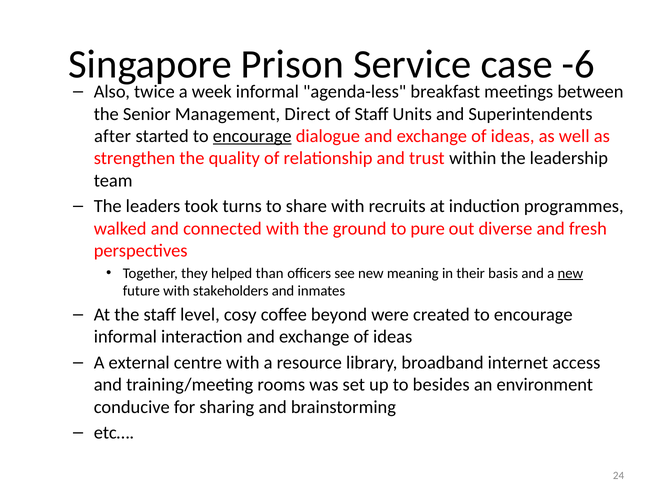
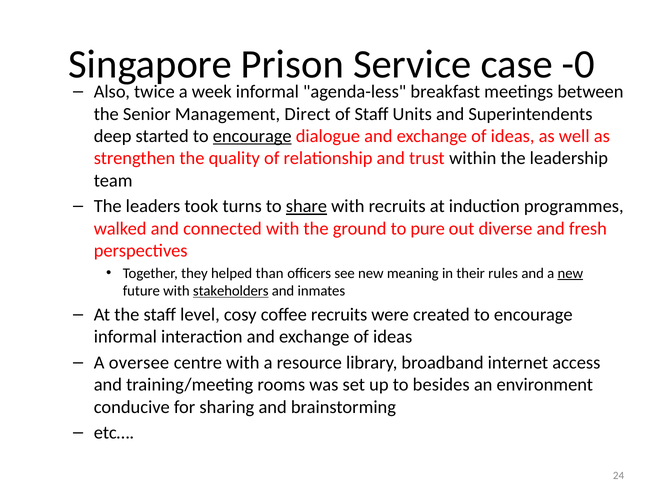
-6: -6 -> -0
after: after -> deep
share underline: none -> present
basis: basis -> rules
stakeholders underline: none -> present
coffee beyond: beyond -> recruits
external: external -> oversee
